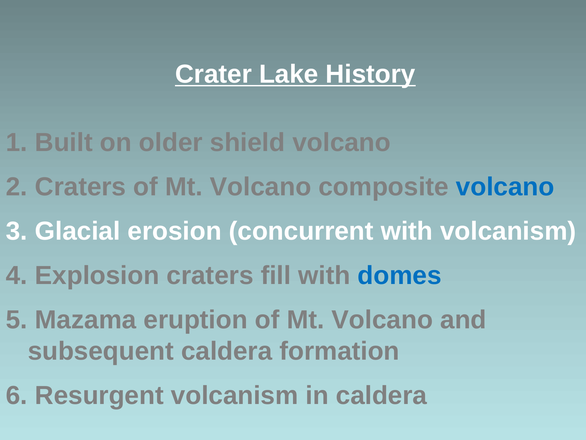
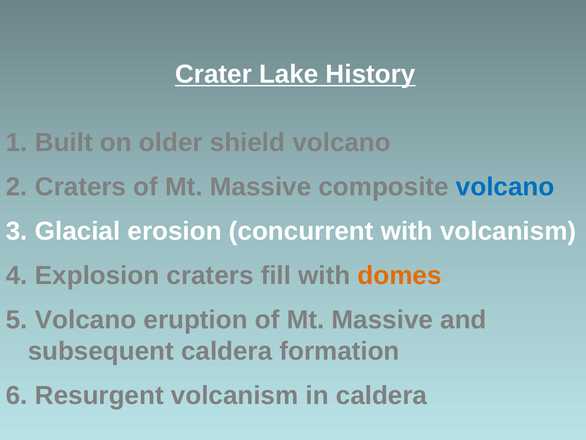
Volcano at (261, 187): Volcano -> Massive
domes colour: blue -> orange
Mazama at (86, 320): Mazama -> Volcano
eruption of Mt Volcano: Volcano -> Massive
